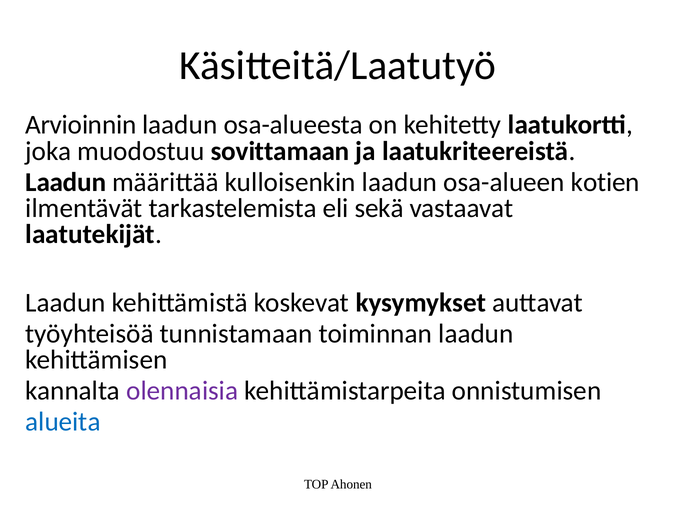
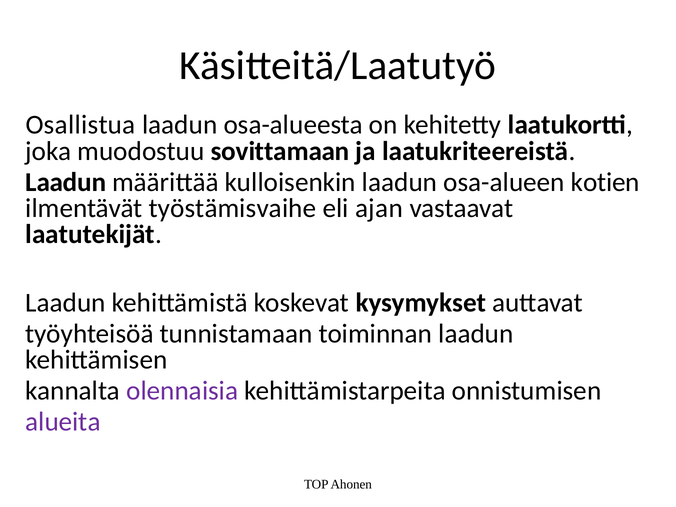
Arvioinnin: Arvioinnin -> Osallistua
tarkastelemista: tarkastelemista -> työstämisvaihe
sekä: sekä -> ajan
alueita colour: blue -> purple
